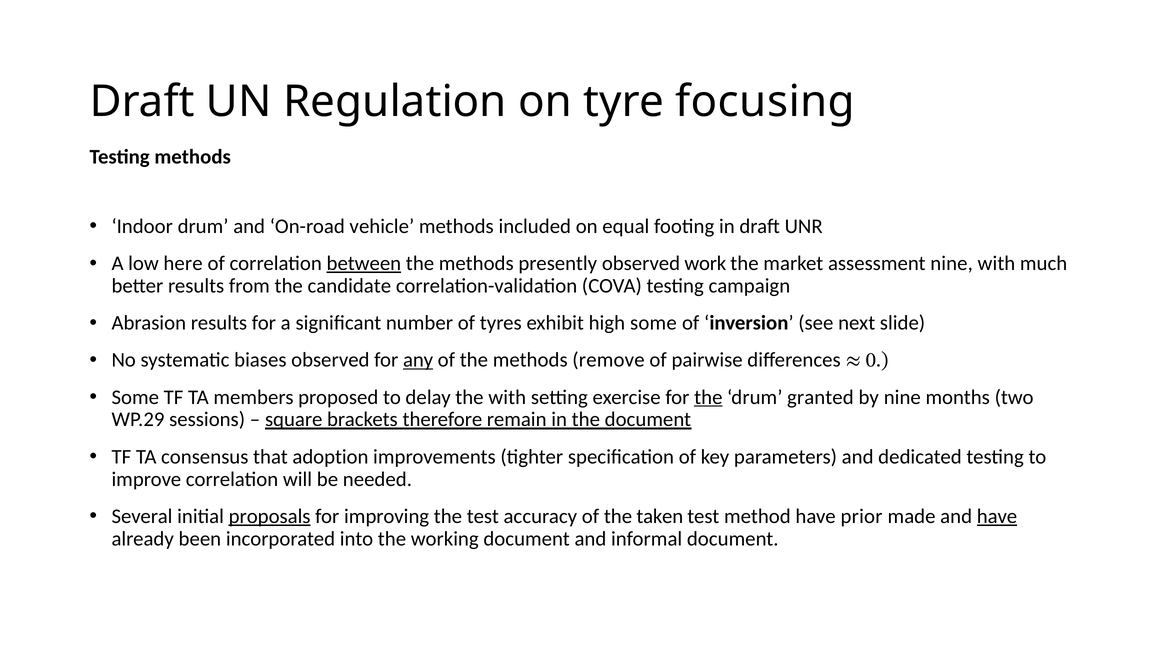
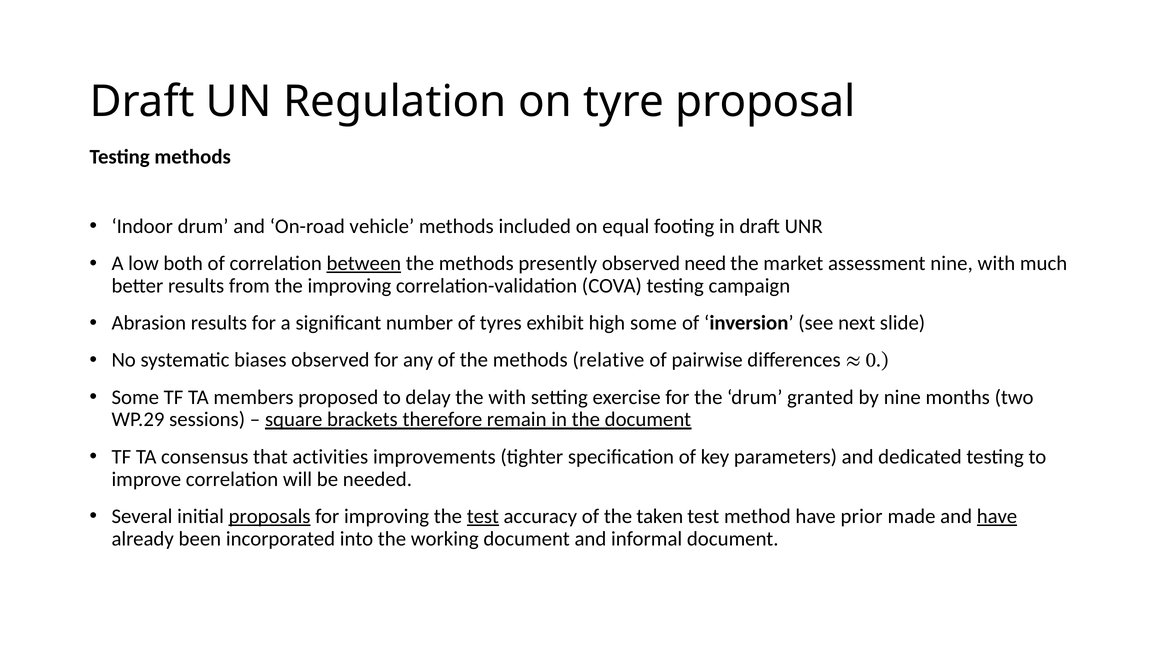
focusing: focusing -> proposal
here: here -> both
work: work -> need
the candidate: candidate -> improving
any underline: present -> none
remove: remove -> relative
the at (708, 397) underline: present -> none
adoption: adoption -> activities
test at (483, 517) underline: none -> present
